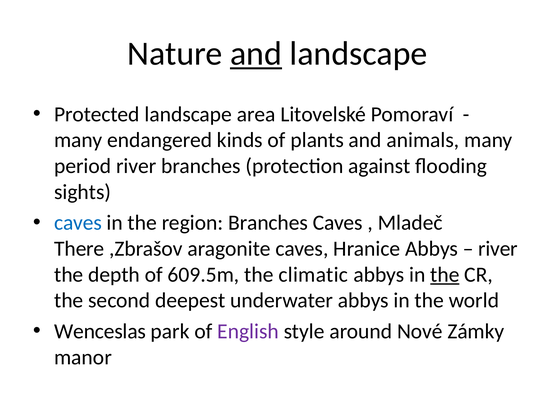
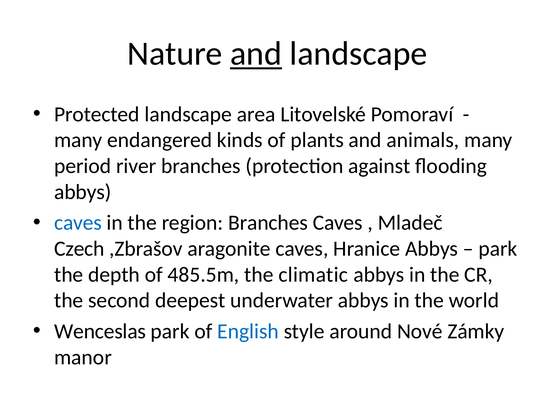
sights at (83, 192): sights -> abbys
There: There -> Czech
river at (498, 249): river -> park
609.5m: 609.5m -> 485.5m
the at (445, 275) underline: present -> none
English colour: purple -> blue
